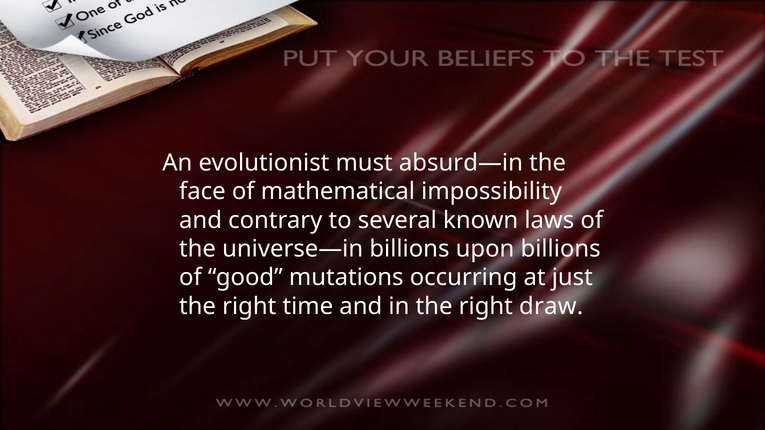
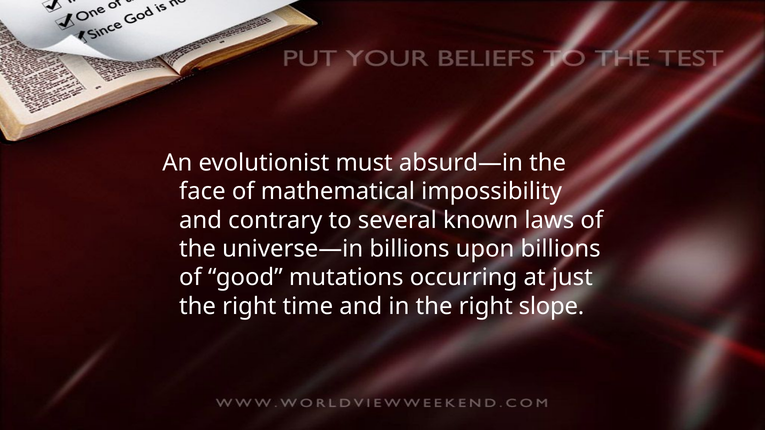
draw: draw -> slope
